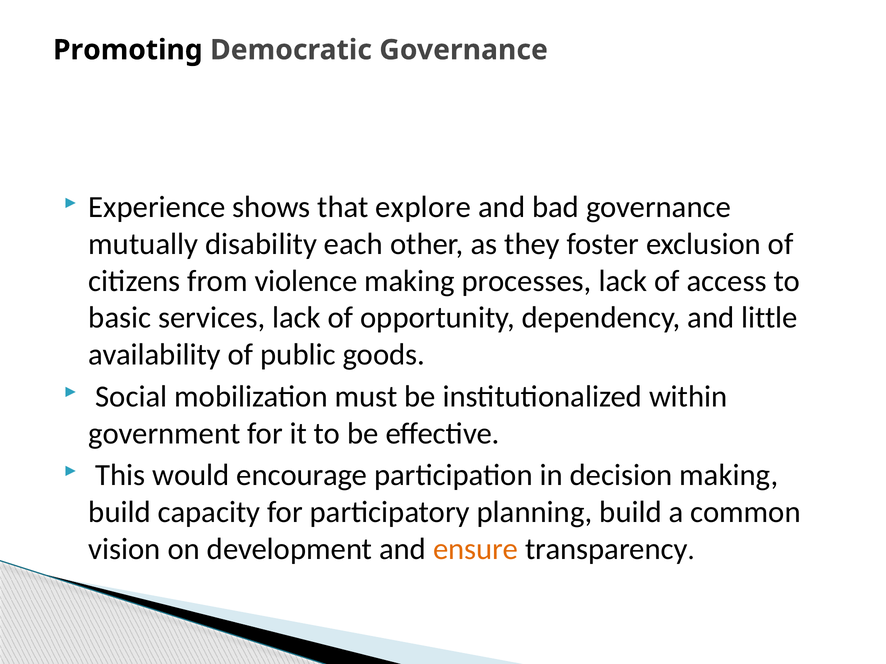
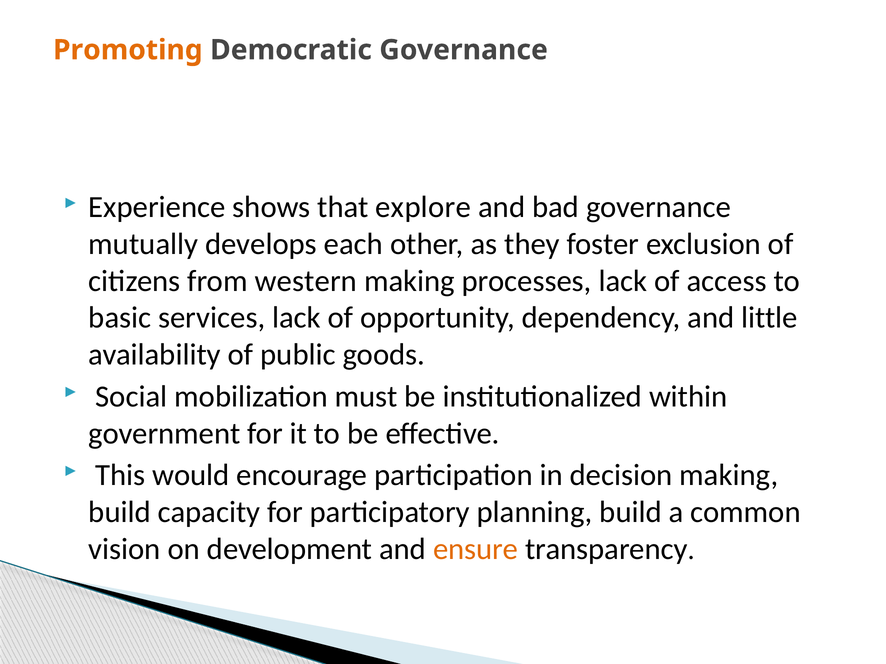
Promoting colour: black -> orange
disability: disability -> develops
violence: violence -> western
